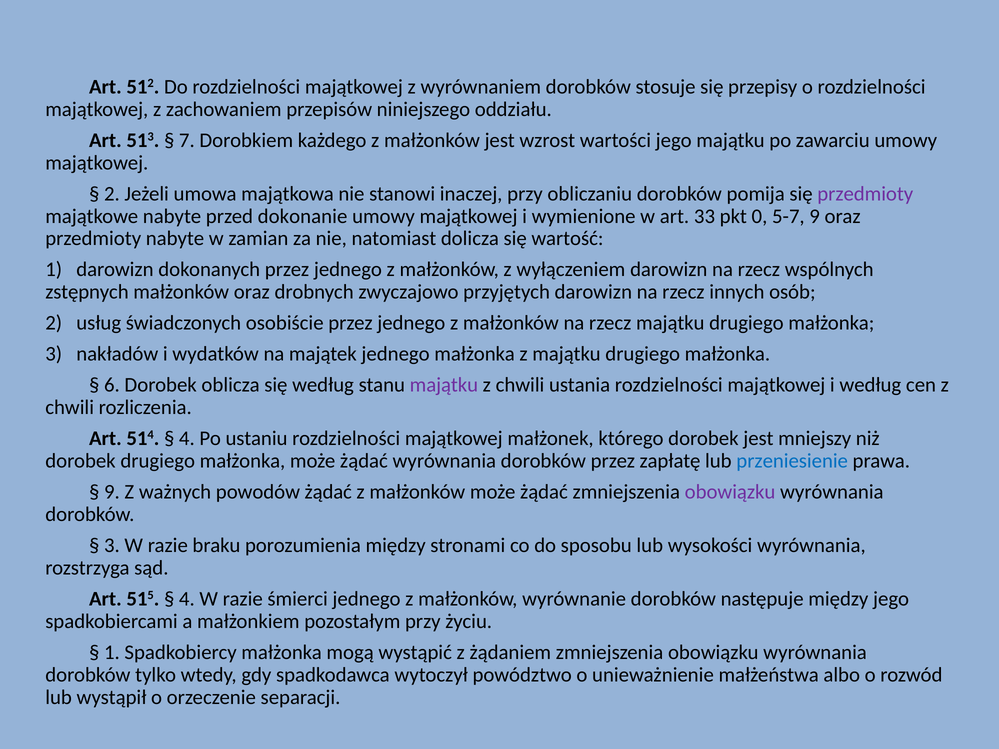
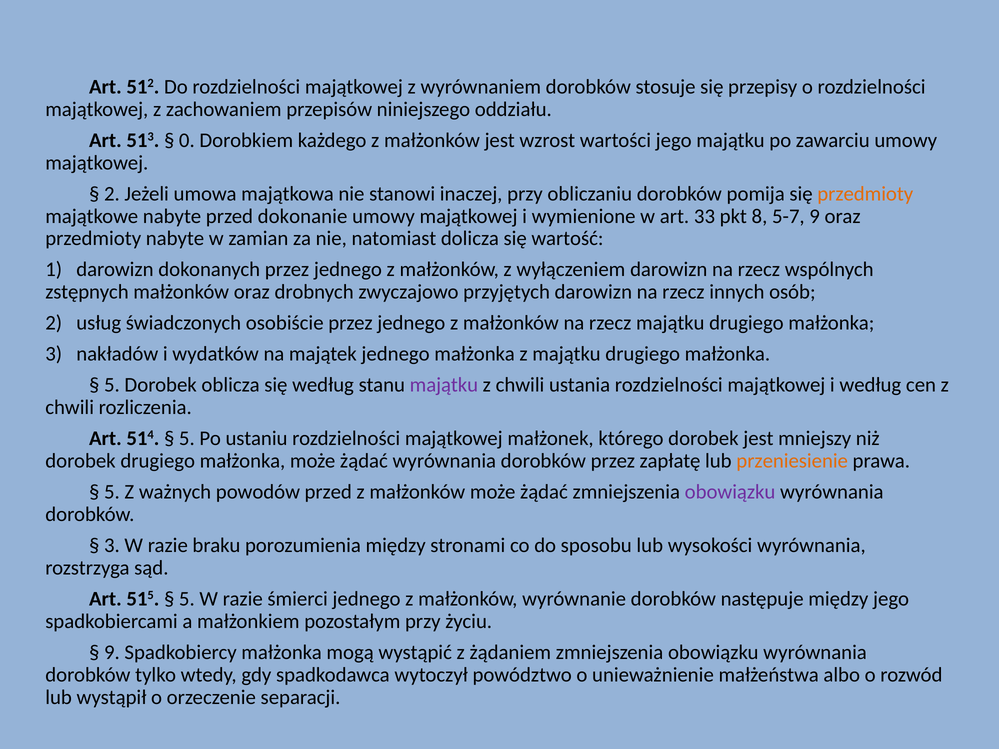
7: 7 -> 0
przedmioty at (865, 194) colour: purple -> orange
0: 0 -> 8
6 at (112, 385): 6 -> 5
4 at (187, 439): 4 -> 5
przeniesienie colour: blue -> orange
9 at (112, 492): 9 -> 5
powodów żądać: żądać -> przed
4 at (187, 599): 4 -> 5
1 at (112, 653): 1 -> 9
